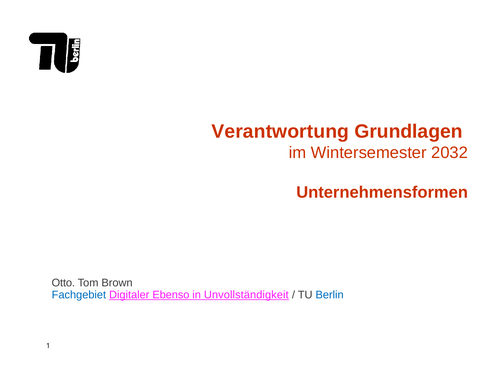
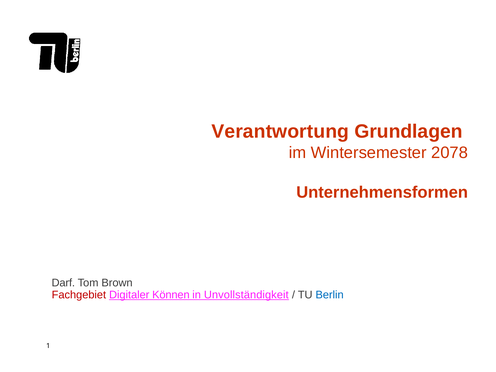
2032: 2032 -> 2078
Otto: Otto -> Darf
Fachgebiet colour: blue -> red
Ebenso: Ebenso -> Können
